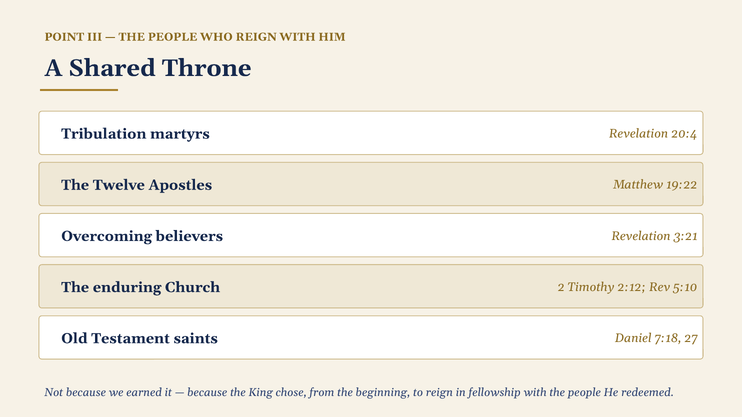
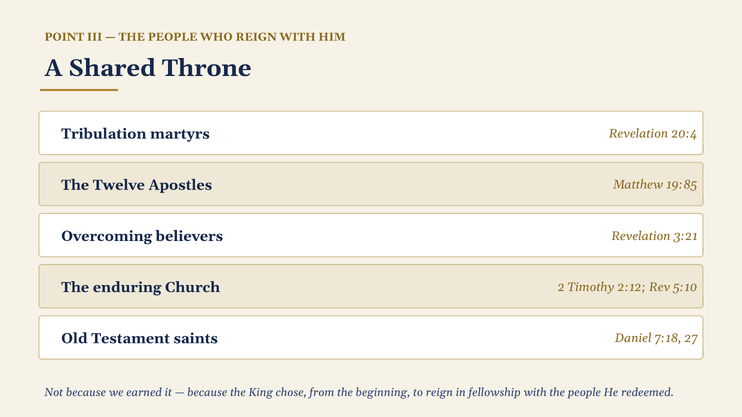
19:22: 19:22 -> 19:85
